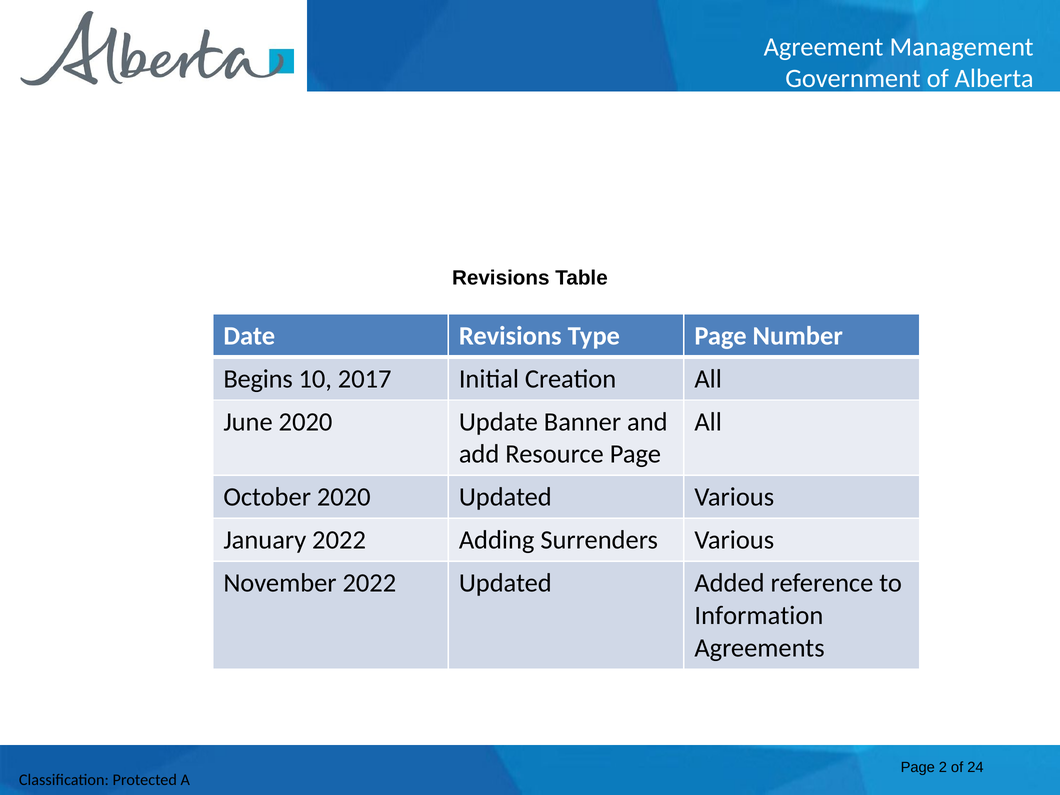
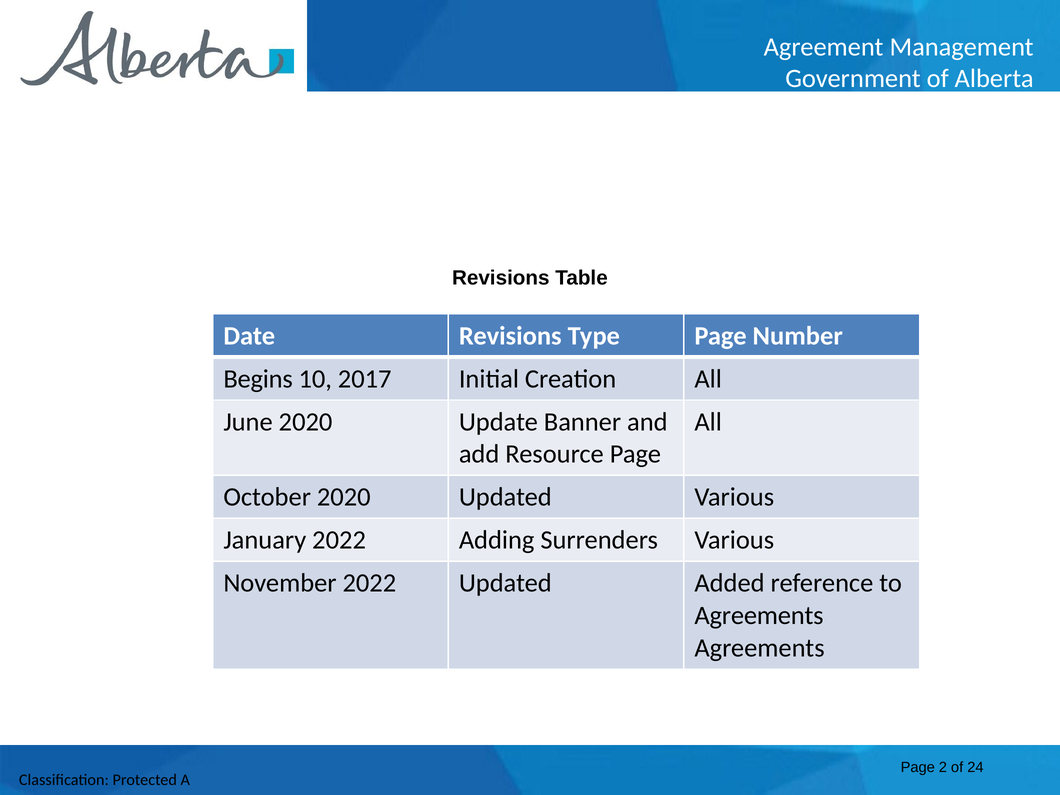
Information at (759, 615): Information -> Agreements
